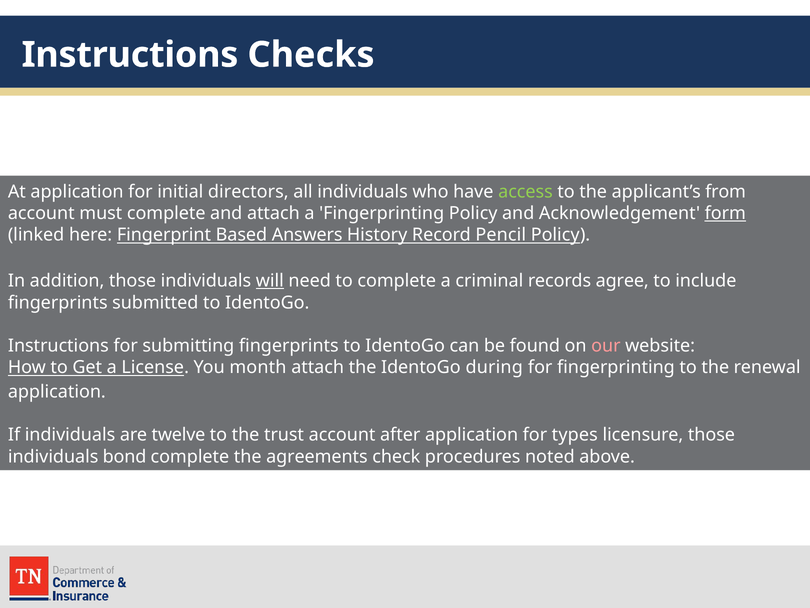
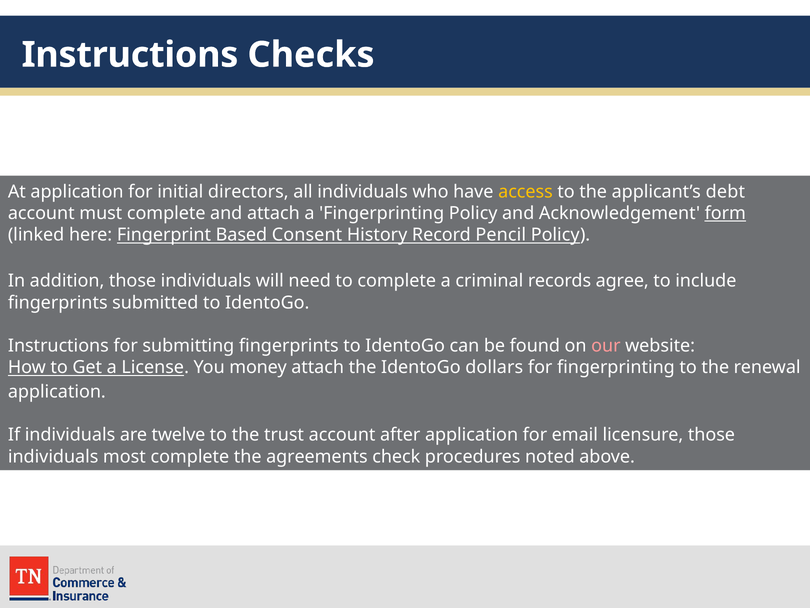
access colour: light green -> yellow
from: from -> debt
Answers: Answers -> Consent
will underline: present -> none
month: month -> money
during: during -> dollars
types: types -> email
bond: bond -> most
